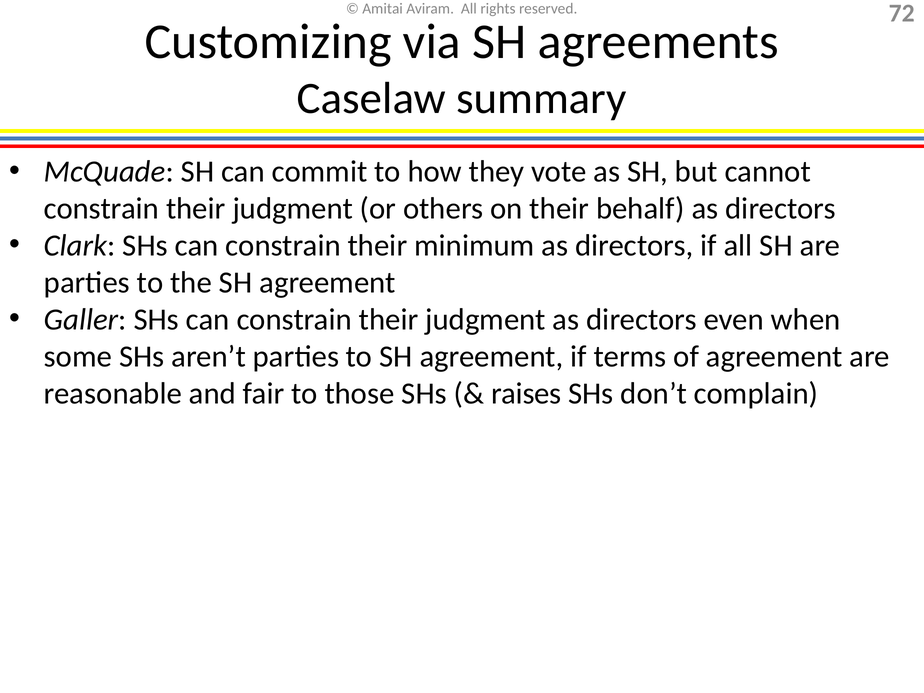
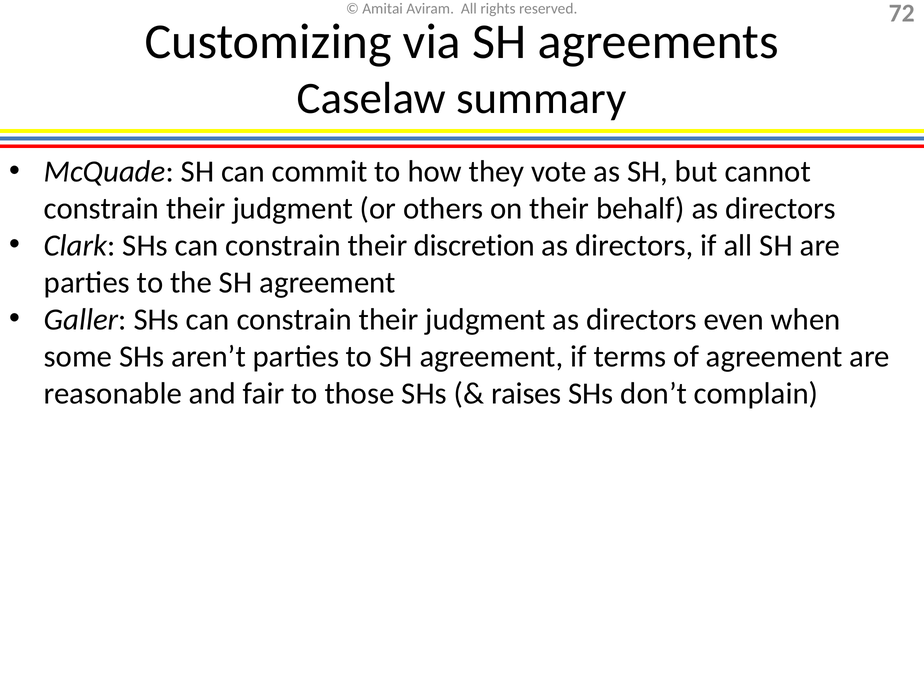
minimum: minimum -> discretion
